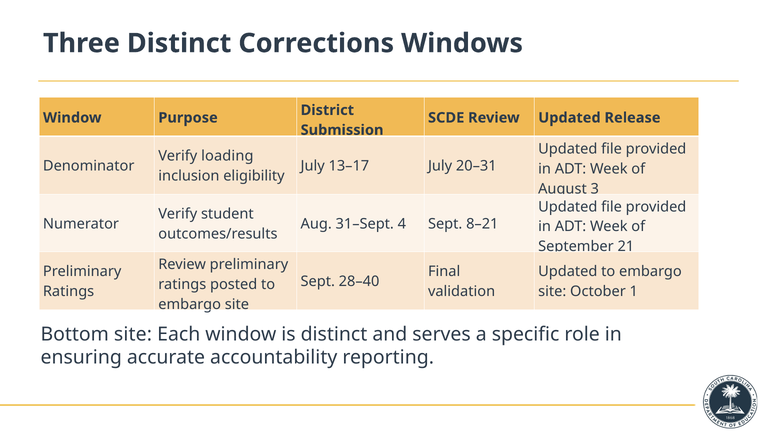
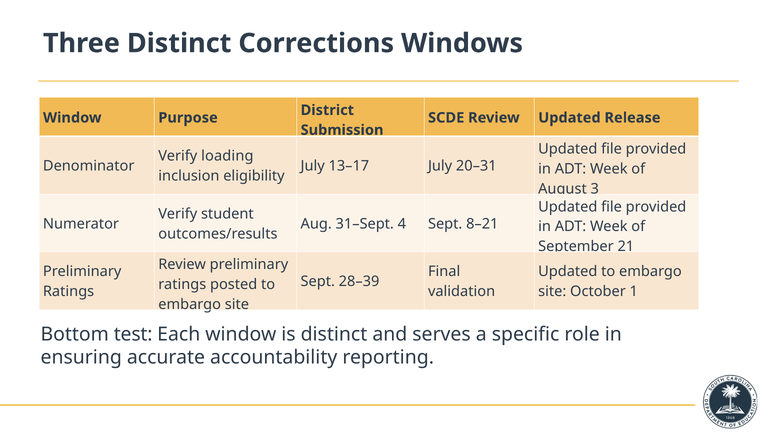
28–40: 28–40 -> 28–39
Bottom site: site -> test
